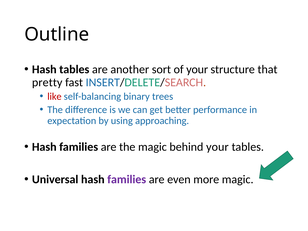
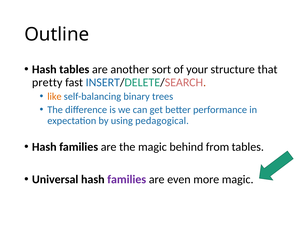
like colour: red -> orange
approaching: approaching -> pedagogical
behind your: your -> from
